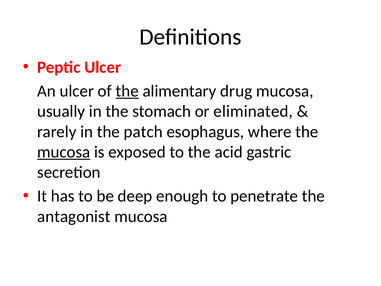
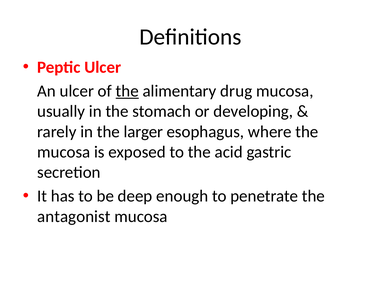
eliminated: eliminated -> developing
patch: patch -> larger
mucosa at (64, 152) underline: present -> none
